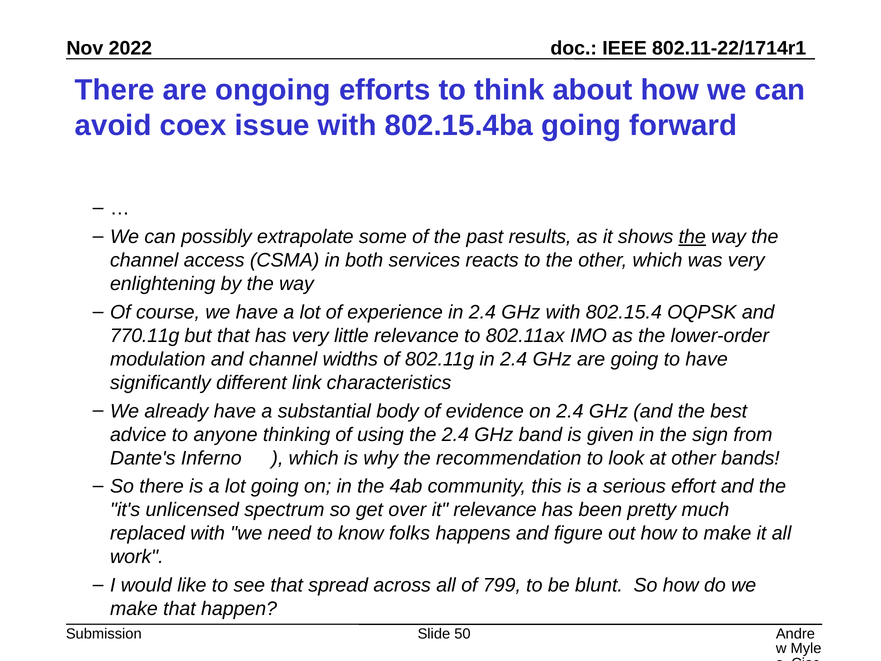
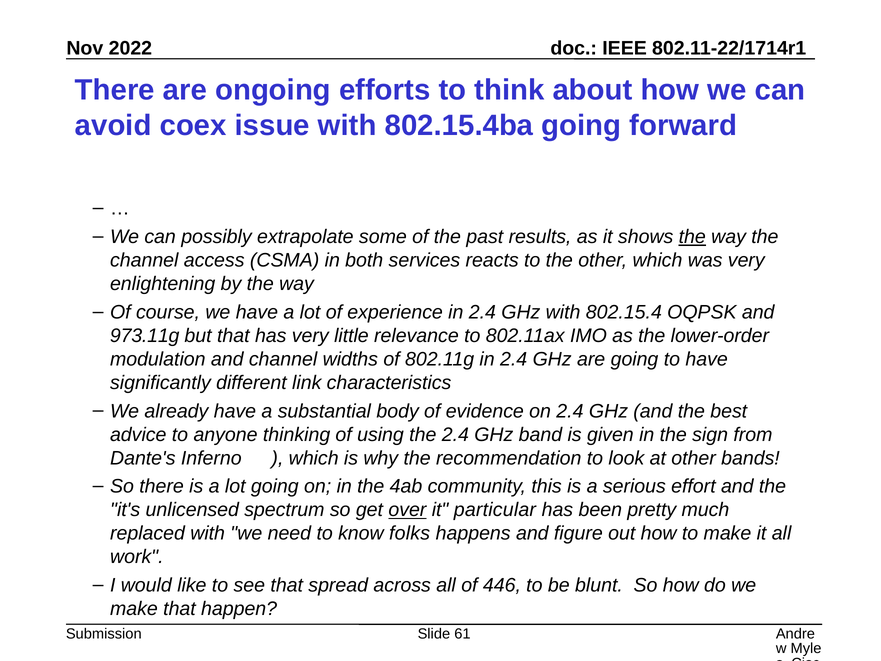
770.11g: 770.11g -> 973.11g
over underline: none -> present
it relevance: relevance -> particular
799: 799 -> 446
50: 50 -> 61
